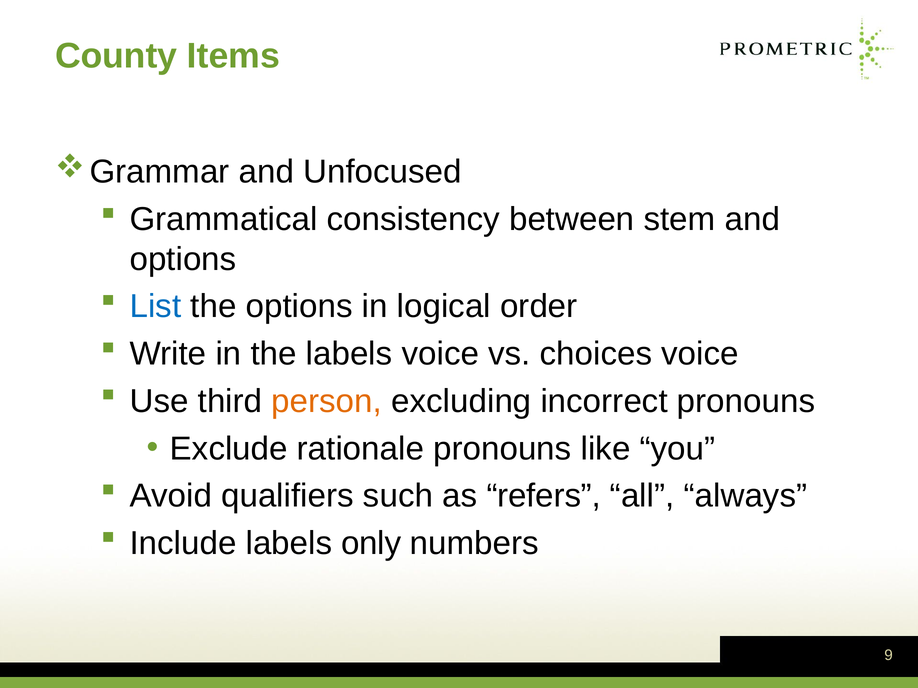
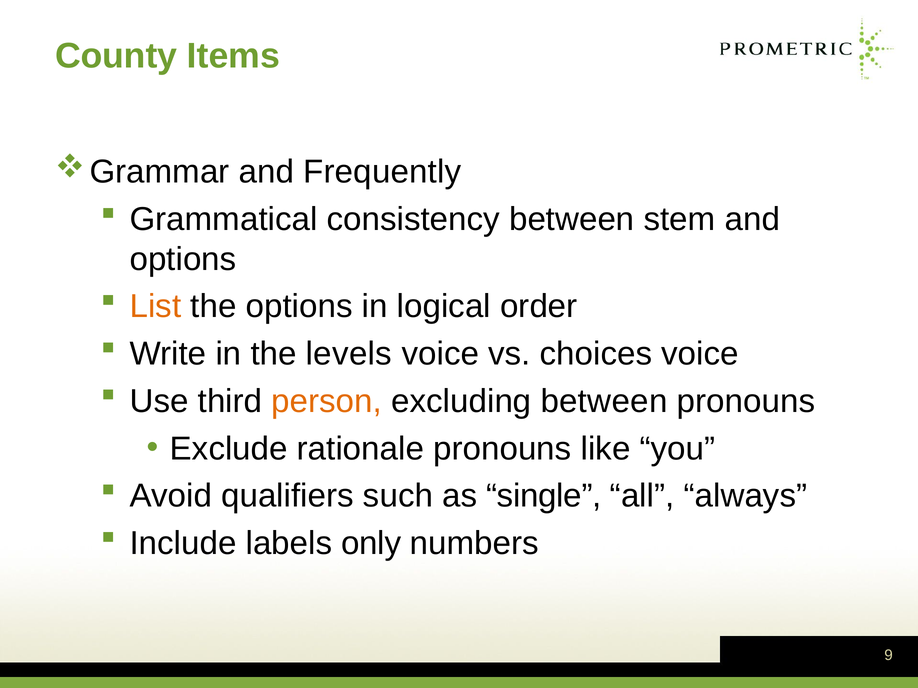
Unfocused: Unfocused -> Frequently
List colour: blue -> orange
the labels: labels -> levels
excluding incorrect: incorrect -> between
refers: refers -> single
